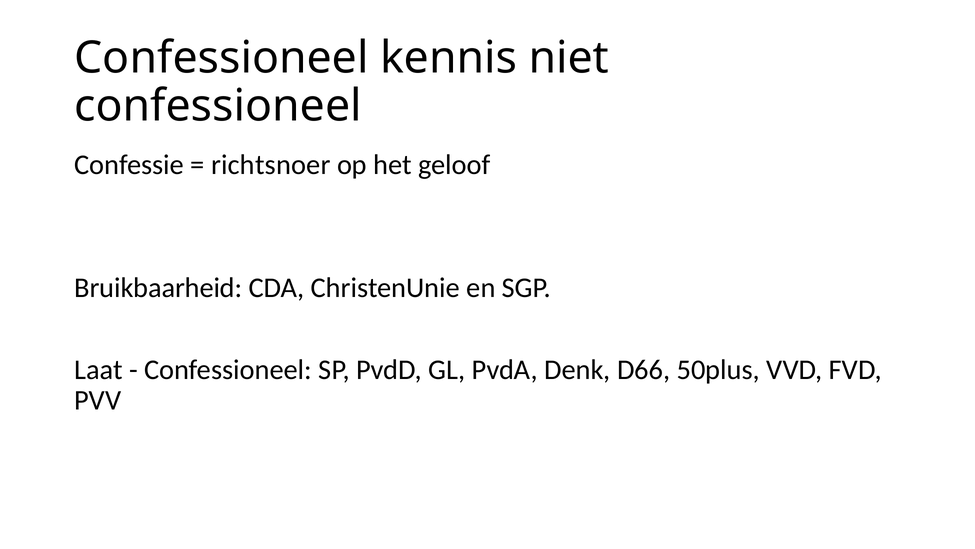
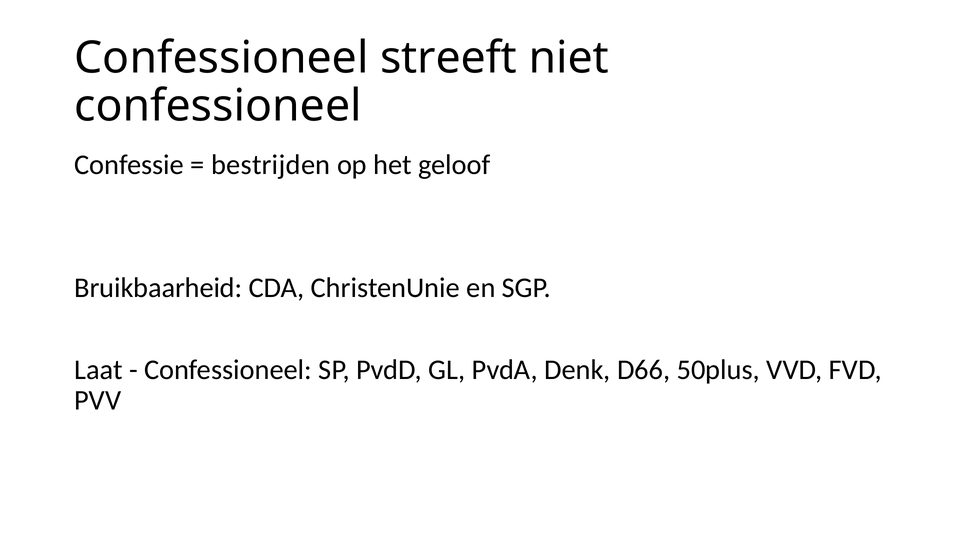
kennis: kennis -> streeft
richtsnoer: richtsnoer -> bestrijden
